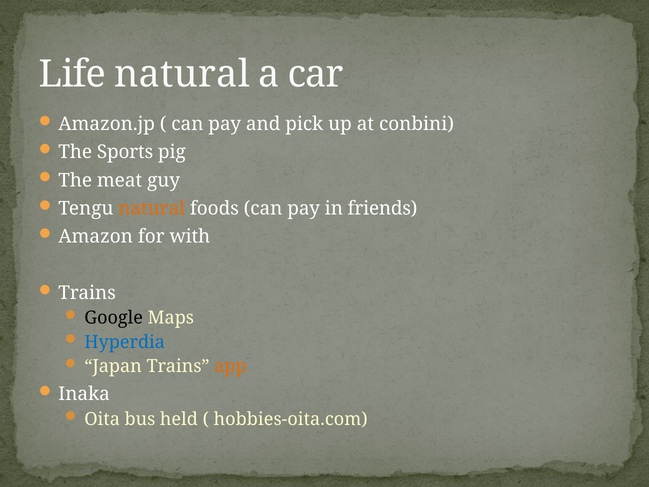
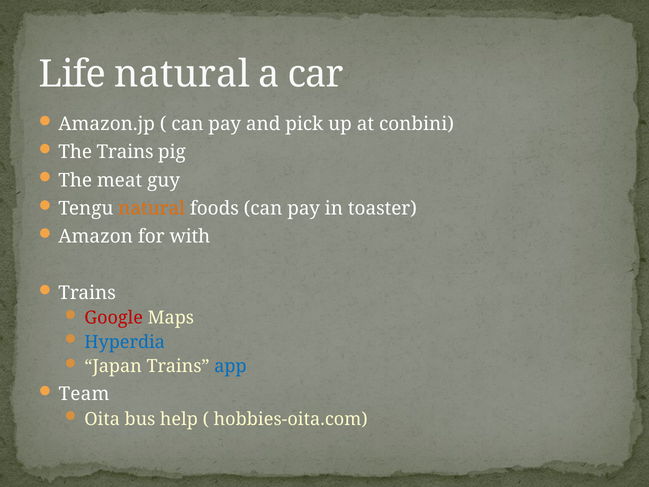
The Sports: Sports -> Trains
friends: friends -> toaster
Google colour: black -> red
app colour: orange -> blue
Inaka: Inaka -> Team
held: held -> help
